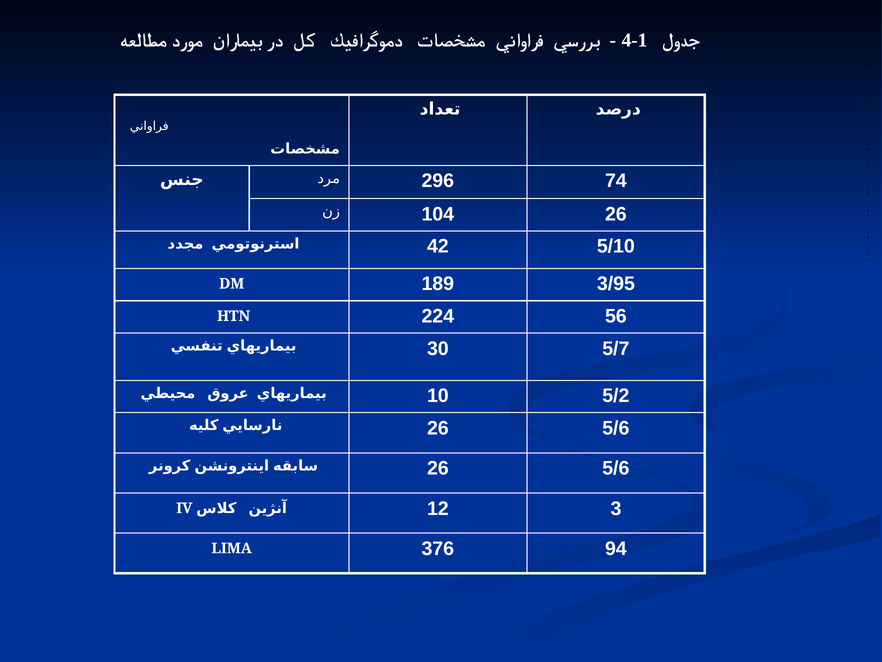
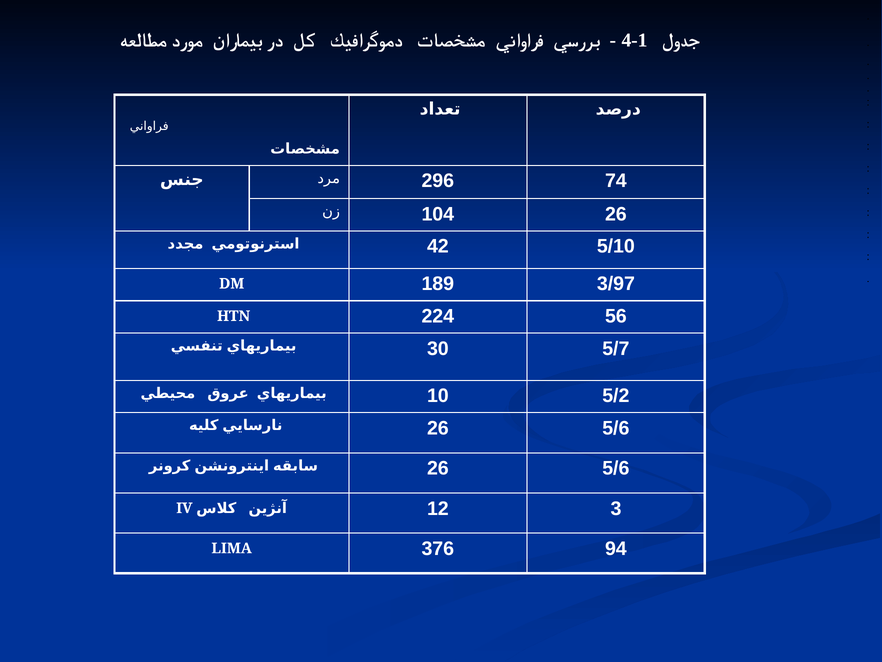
3/95: 3/95 -> 3/97
